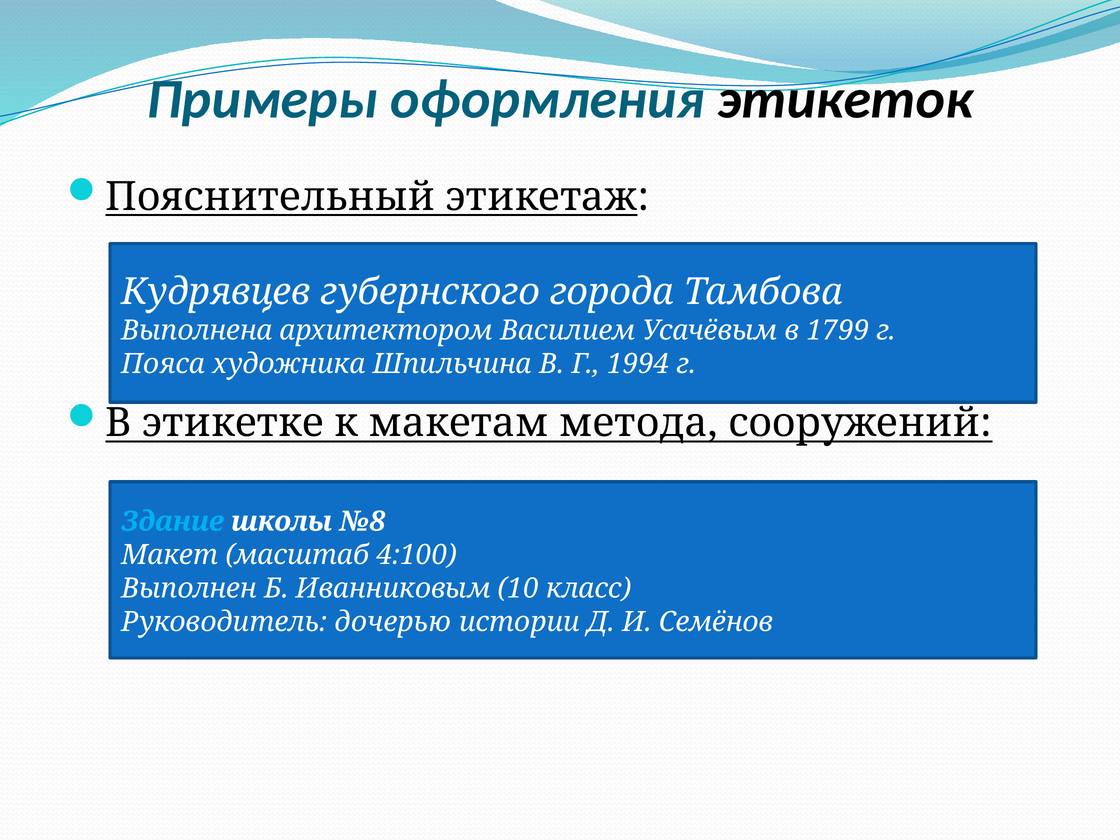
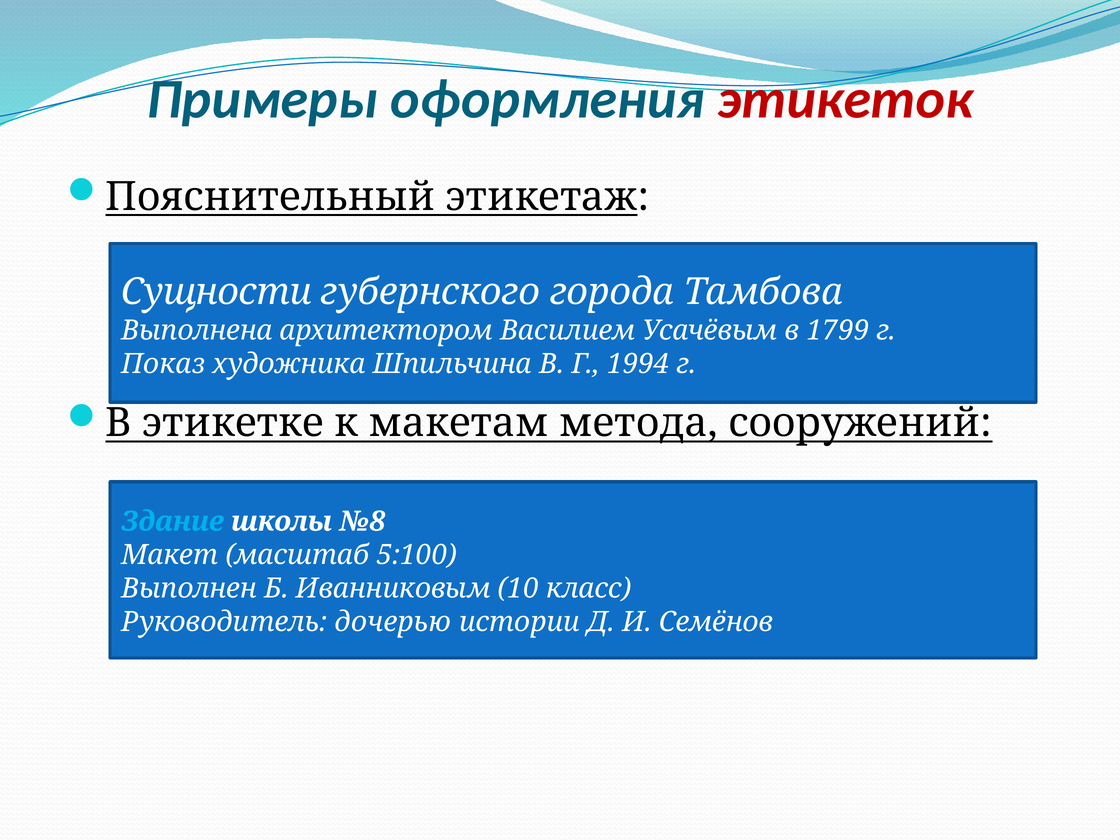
этикеток colour: black -> red
Кудрявцев: Кудрявцев -> Сущности
Пояса: Пояса -> Показ
4:100: 4:100 -> 5:100
